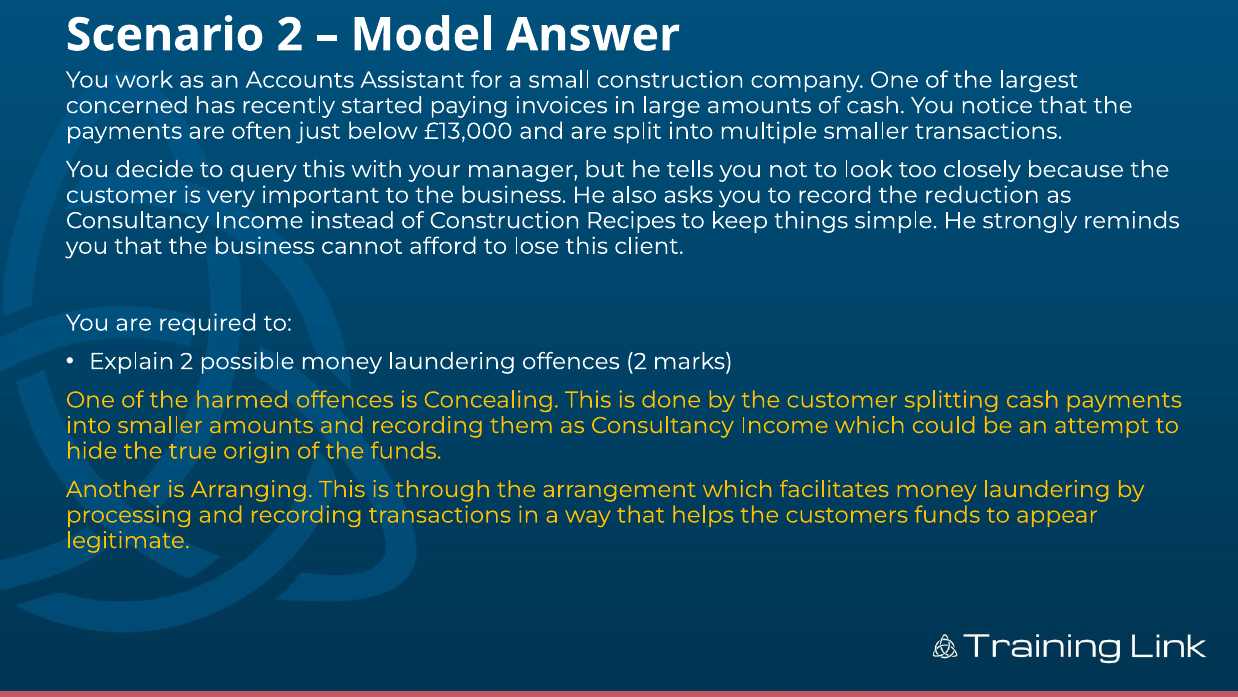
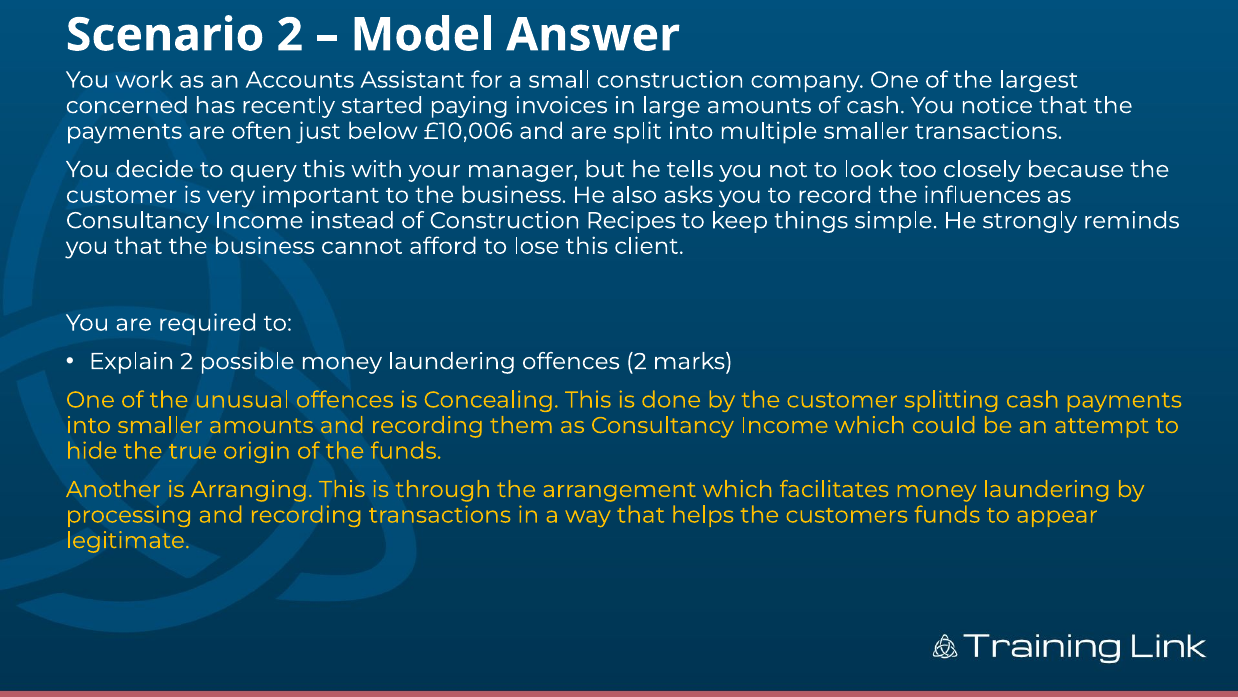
£13,000: £13,000 -> £10,006
reduction: reduction -> influences
harmed: harmed -> unusual
